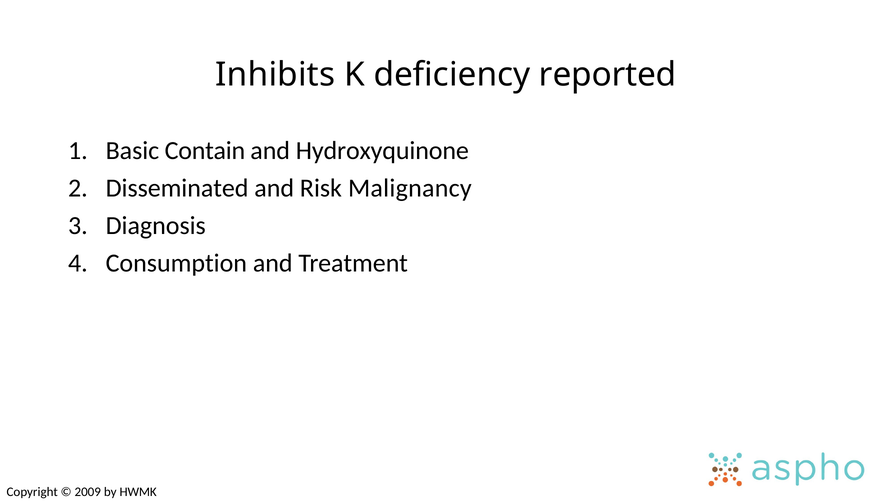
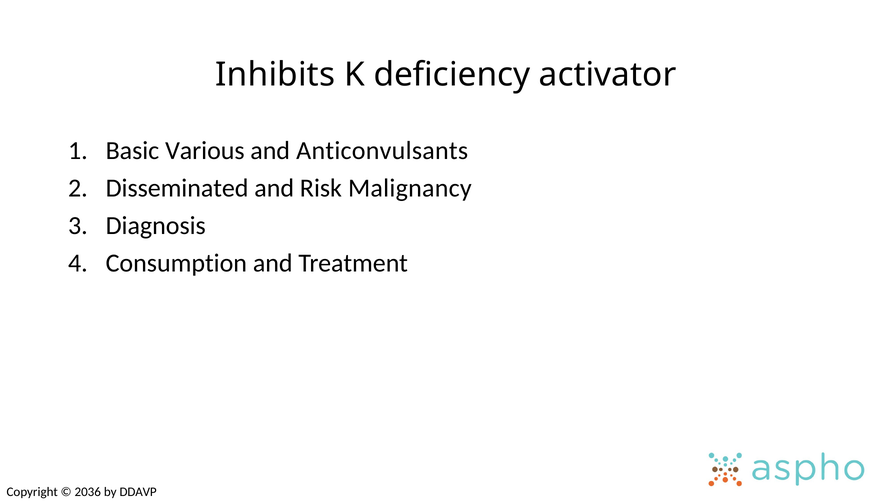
reported: reported -> activator
Contain: Contain -> Various
Hydroxyquinone: Hydroxyquinone -> Anticonvulsants
2009: 2009 -> 2036
HWMK: HWMK -> DDAVP
